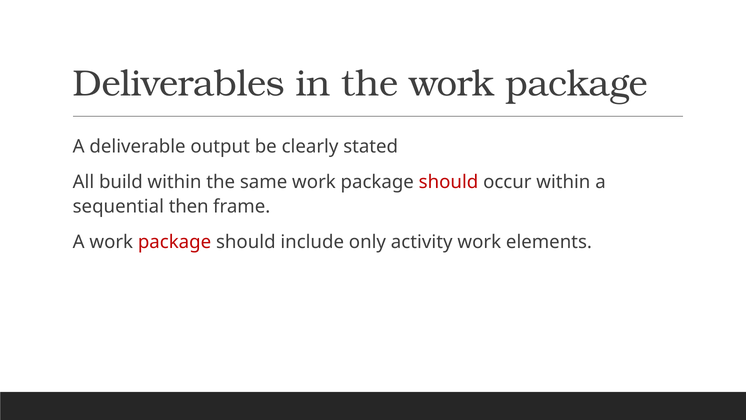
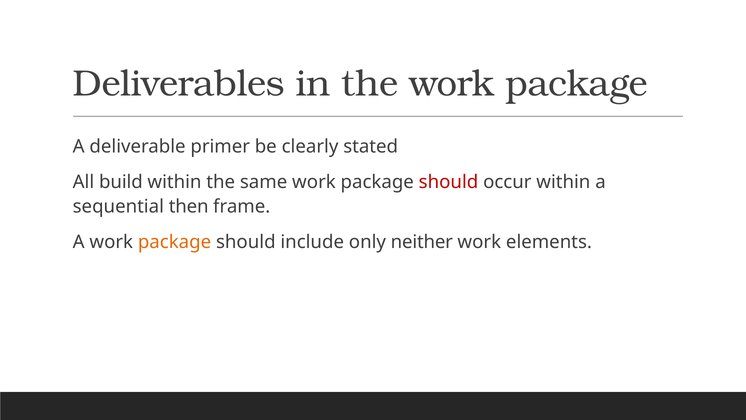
output: output -> primer
package at (175, 242) colour: red -> orange
activity: activity -> neither
